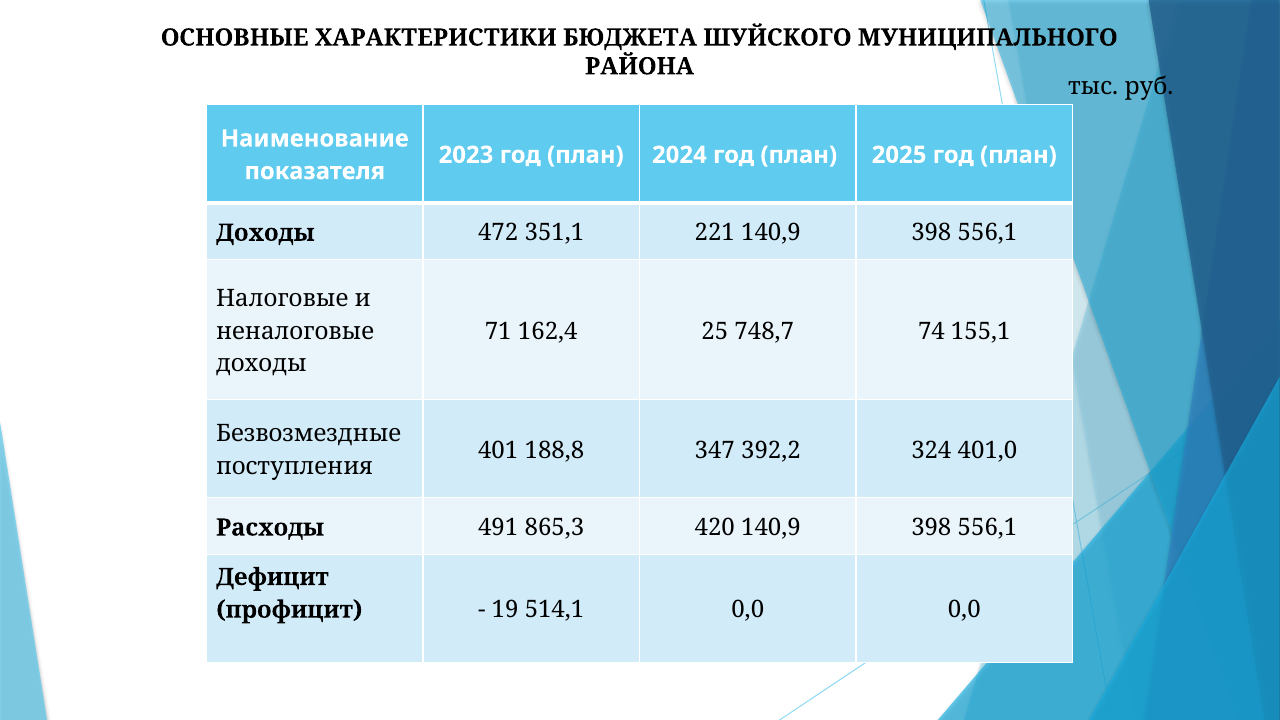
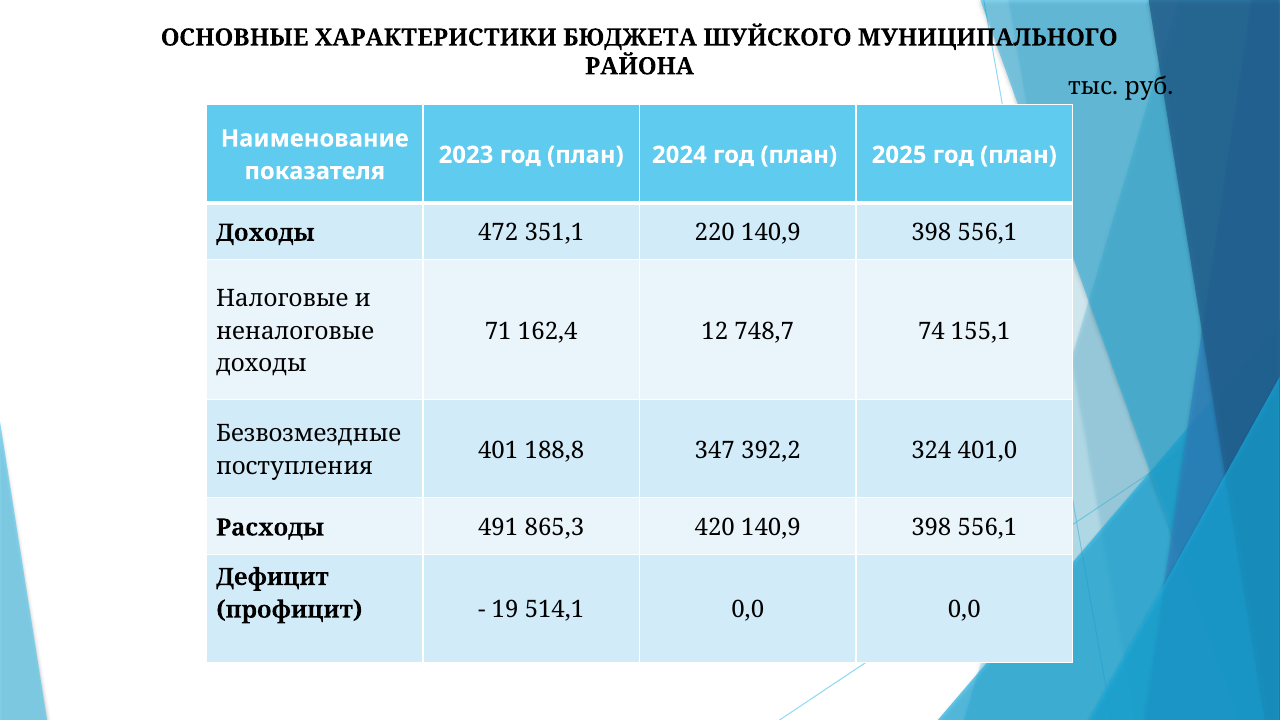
221: 221 -> 220
25: 25 -> 12
